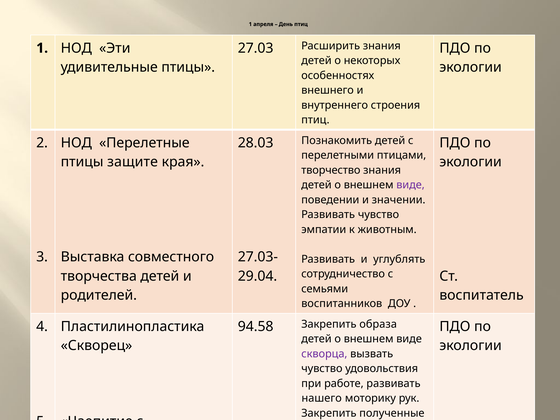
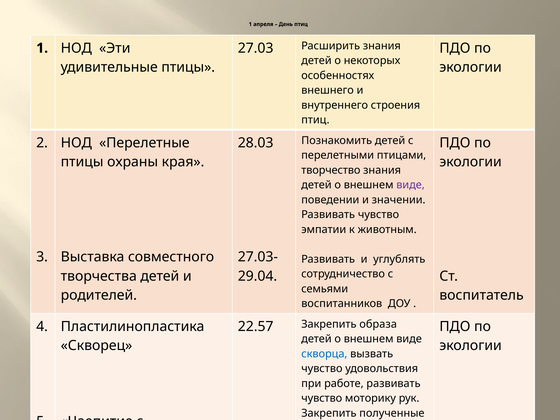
защите: защите -> охраны
94.58: 94.58 -> 22.57
скворца colour: purple -> blue
нашего at (322, 398): нашего -> чувство
